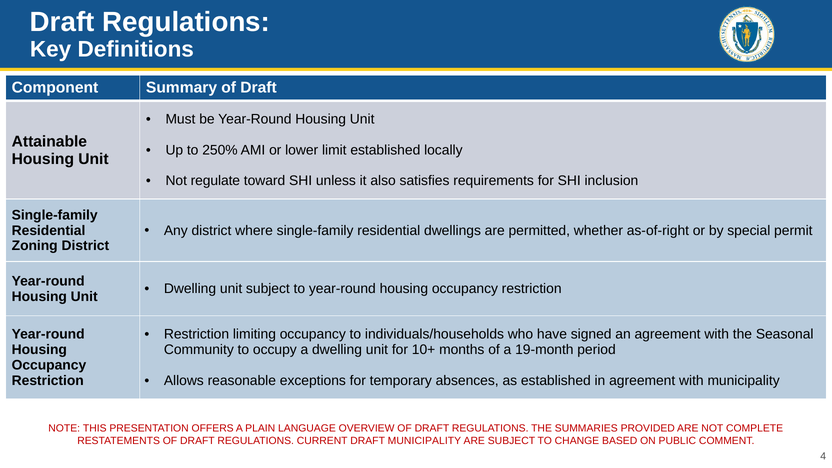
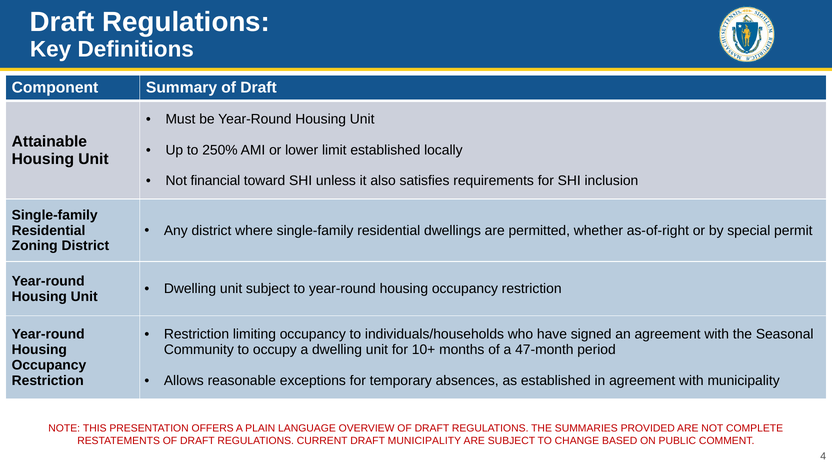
regulate: regulate -> financial
19-month: 19-month -> 47-month
